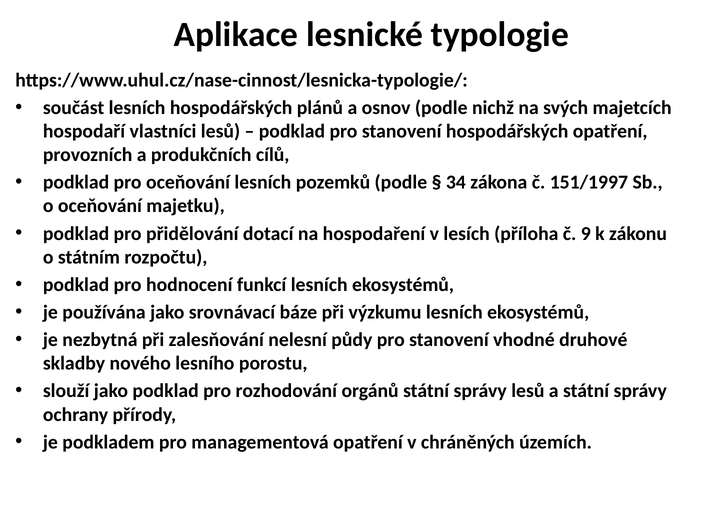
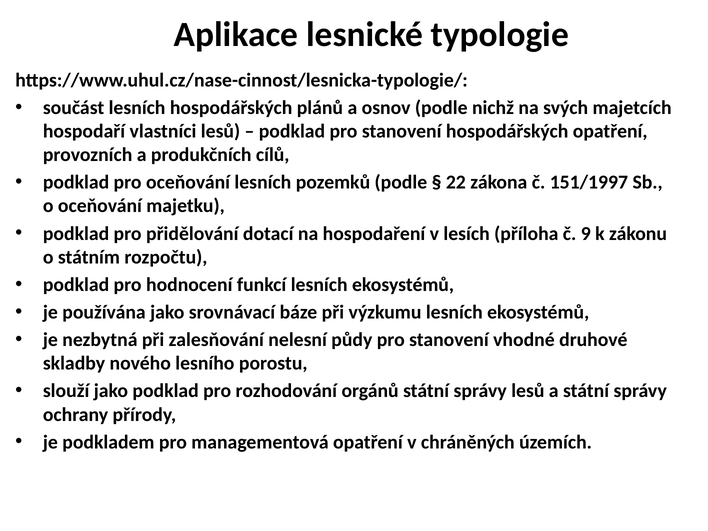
34: 34 -> 22
